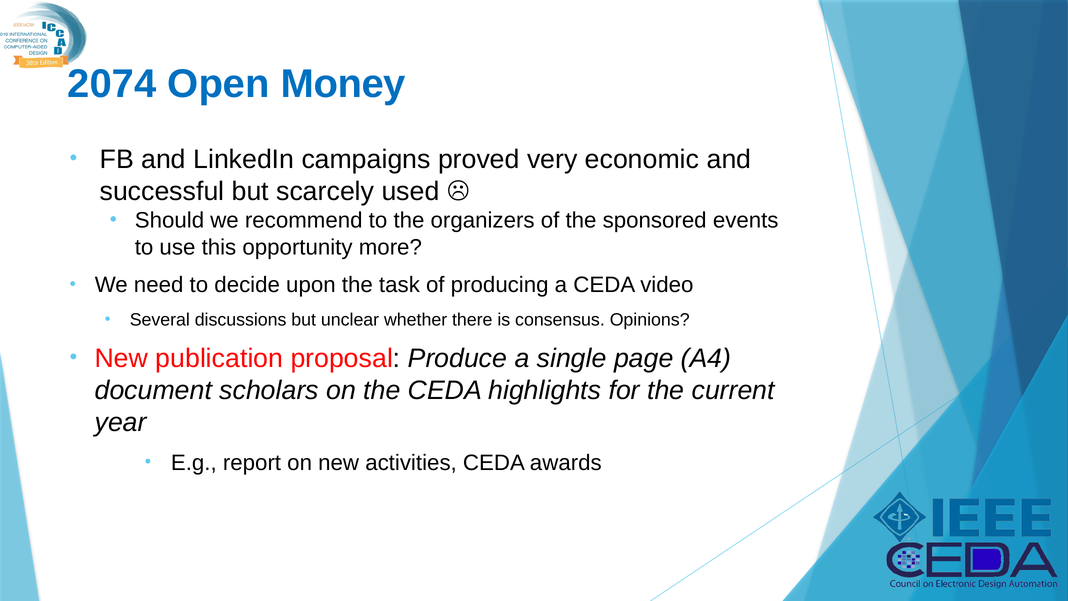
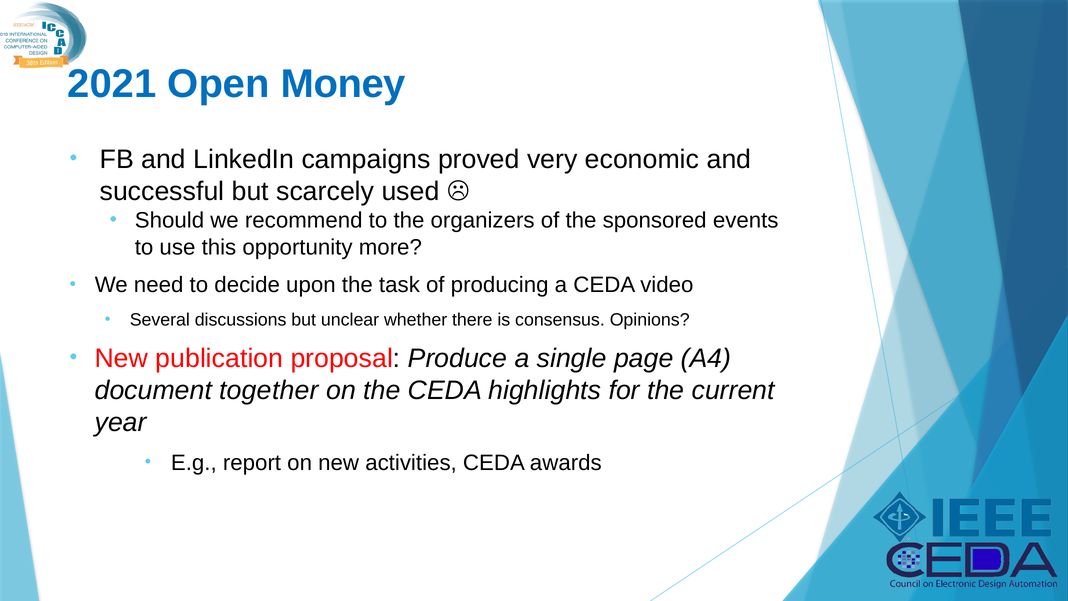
2074: 2074 -> 2021
scholars: scholars -> together
